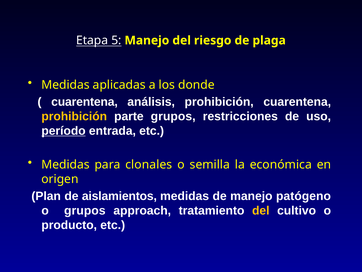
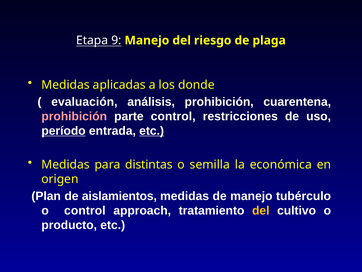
5: 5 -> 9
cuarentena at (84, 102): cuarentena -> evaluación
prohibición at (74, 116) colour: yellow -> pink
parte grupos: grupos -> control
etc at (152, 131) underline: none -> present
clonales: clonales -> distintas
patógeno: patógeno -> tubérculo
o grupos: grupos -> control
